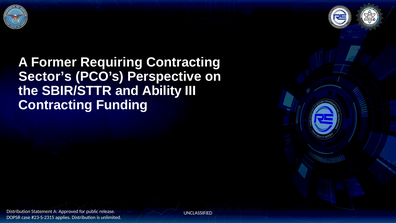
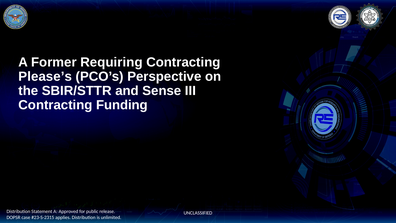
Sector’s: Sector’s -> Please’s
Ability: Ability -> Sense
